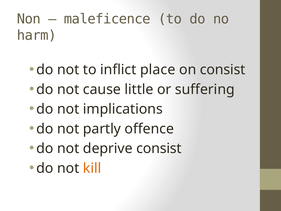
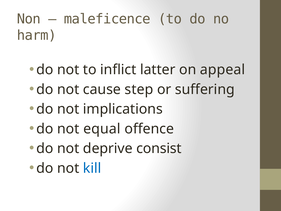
place: place -> latter
on consist: consist -> appeal
little: little -> step
partly: partly -> equal
kill colour: orange -> blue
